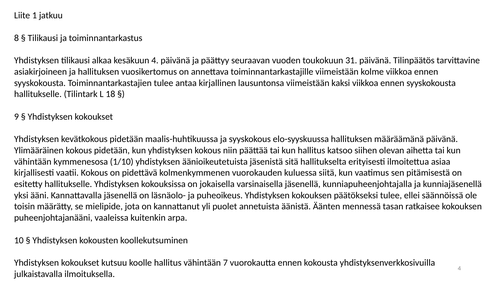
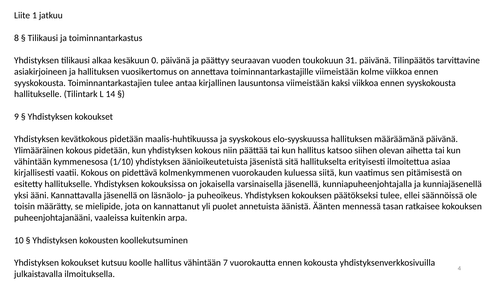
kesäkuun 4: 4 -> 0
18: 18 -> 14
